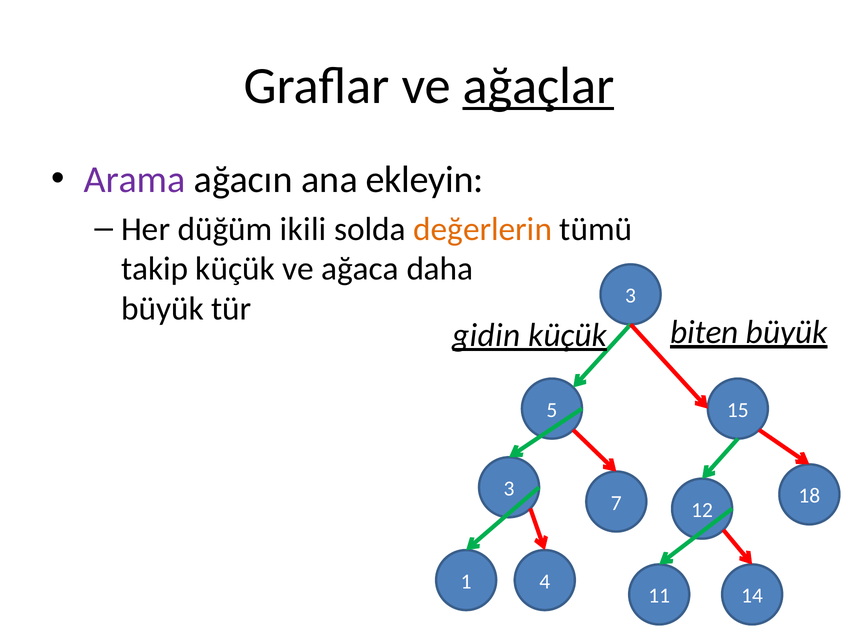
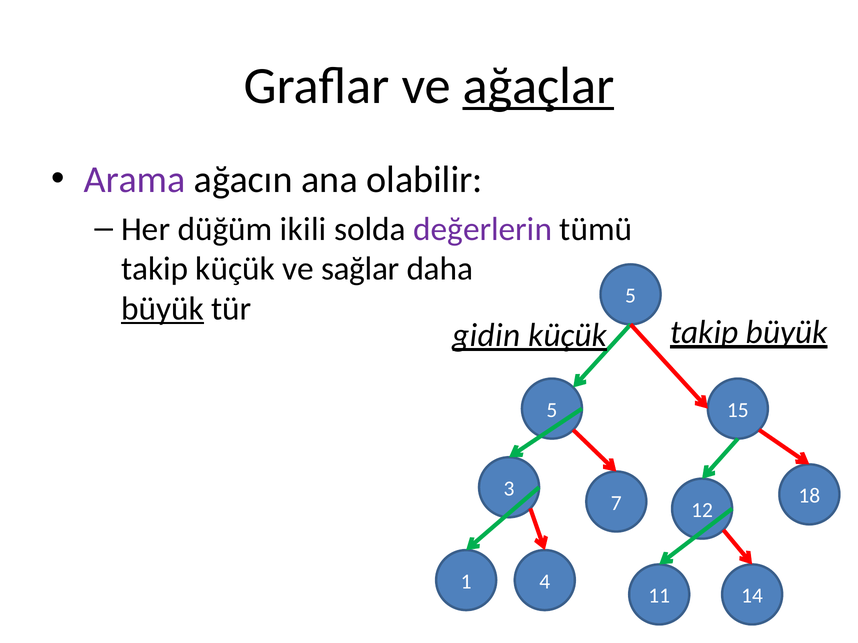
ekleyin: ekleyin -> olabilir
değerlerin colour: orange -> purple
ağaca: ağaca -> sağlar
büyük at (163, 309) underline: none -> present
tür 3: 3 -> 5
küçük biten: biten -> takip
